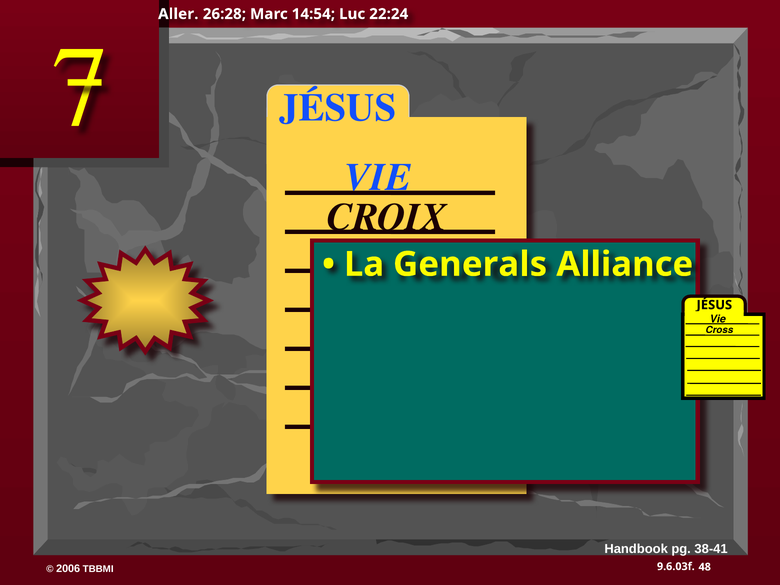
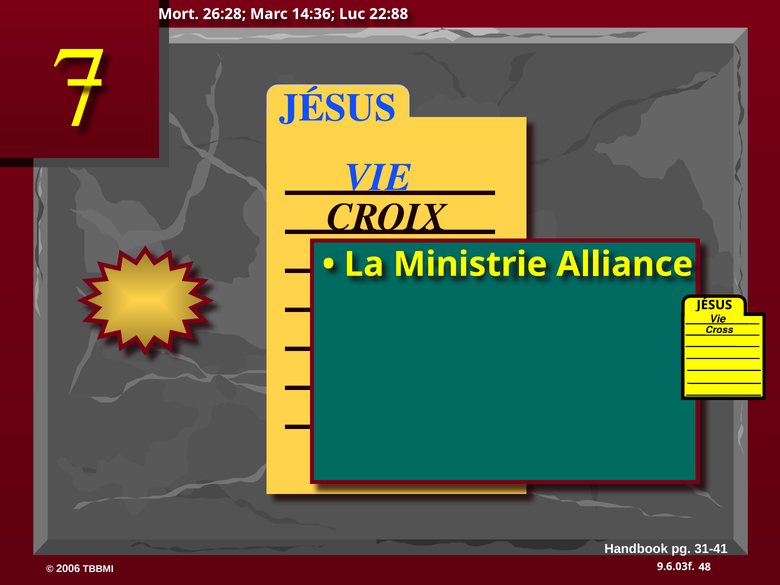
Aller: Aller -> Mort
14:54: 14:54 -> 14:36
22:24: 22:24 -> 22:88
Generals: Generals -> Ministrie
38-41: 38-41 -> 31-41
